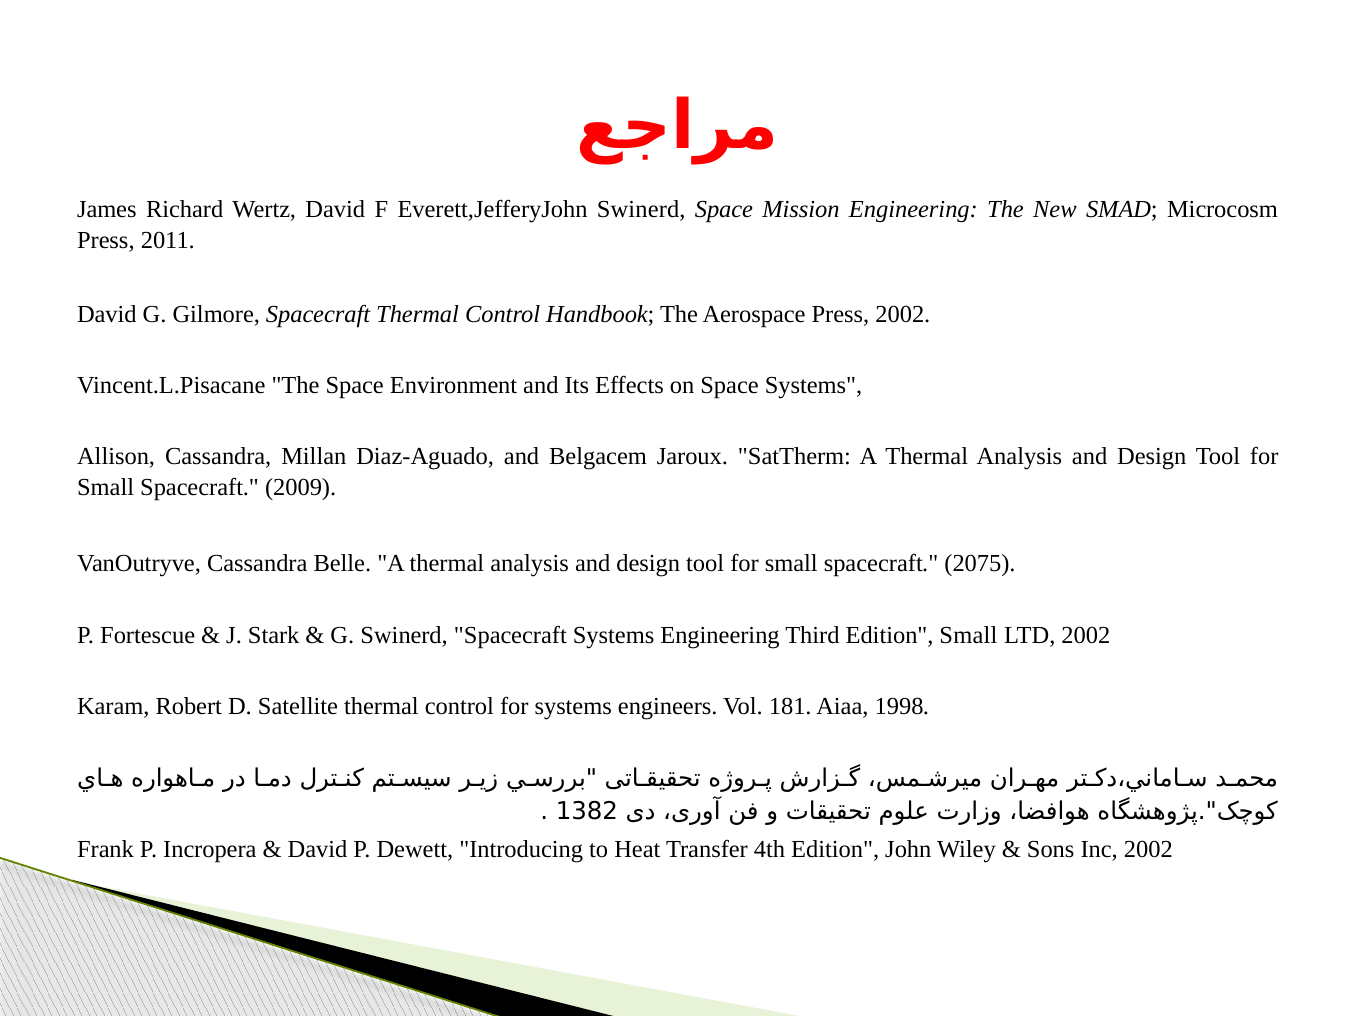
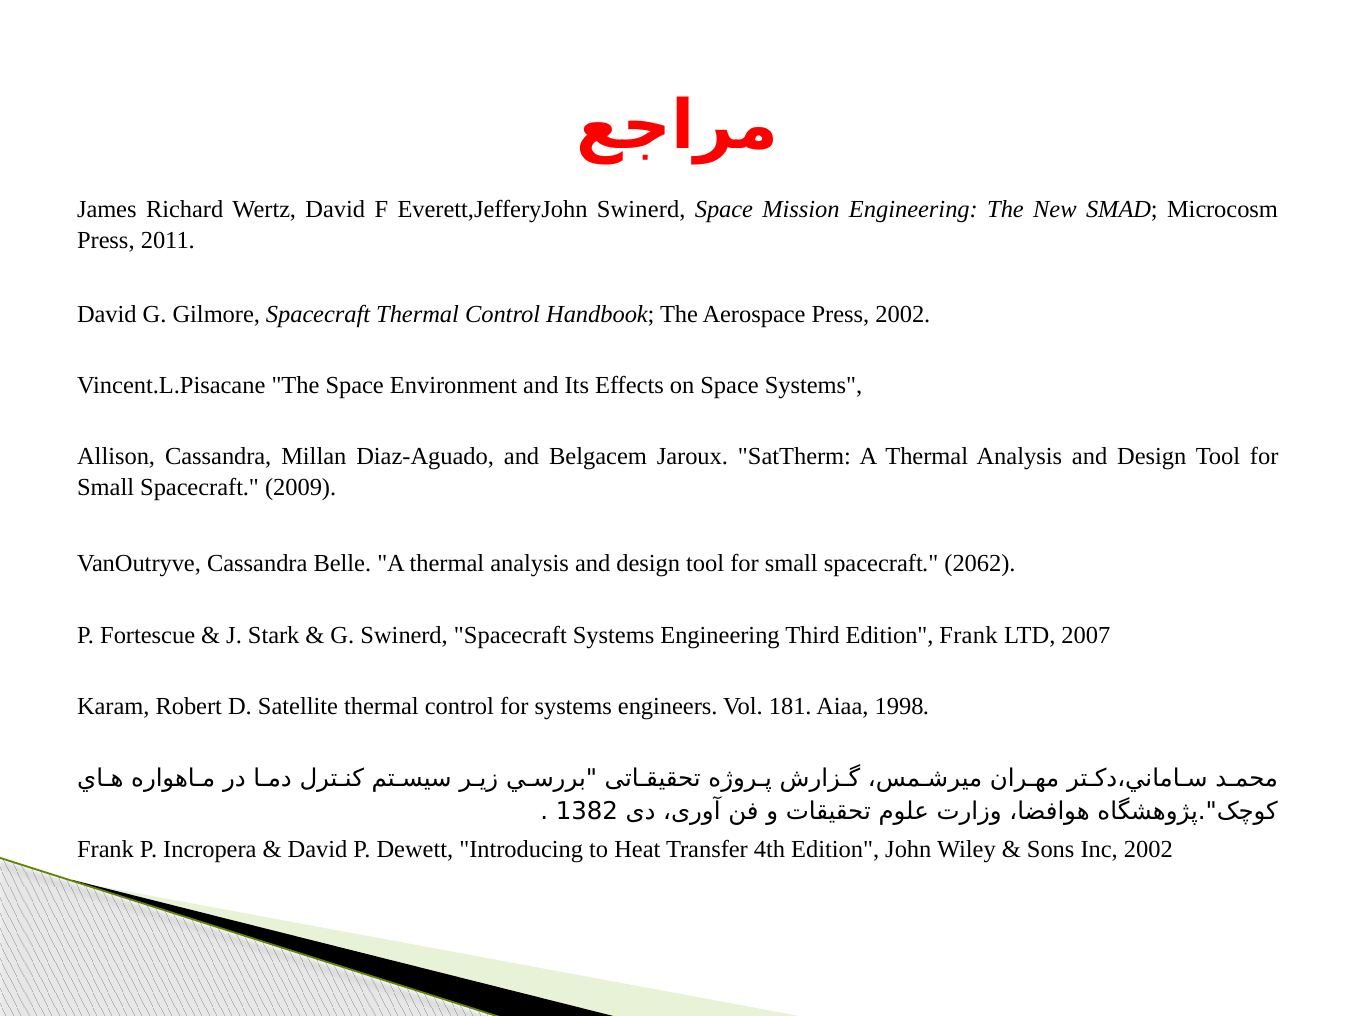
2075: 2075 -> 2062
Edition Small: Small -> Frank
LTD 2002: 2002 -> 2007
